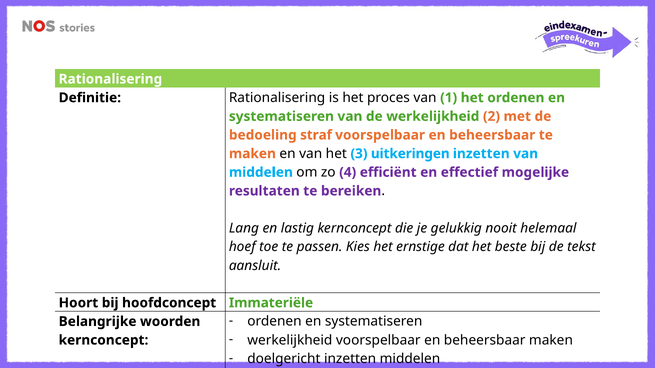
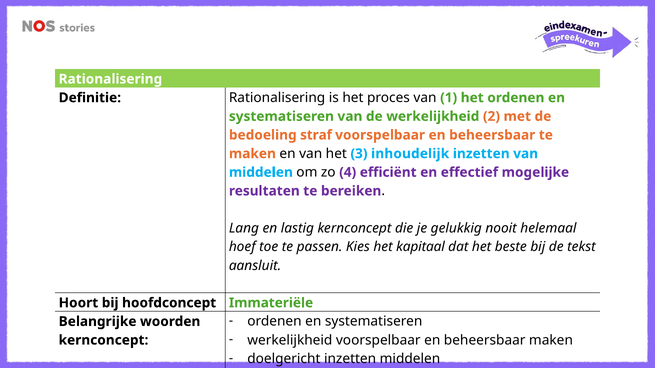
uitkeringen: uitkeringen -> inhoudelijk
ernstige: ernstige -> kapitaal
